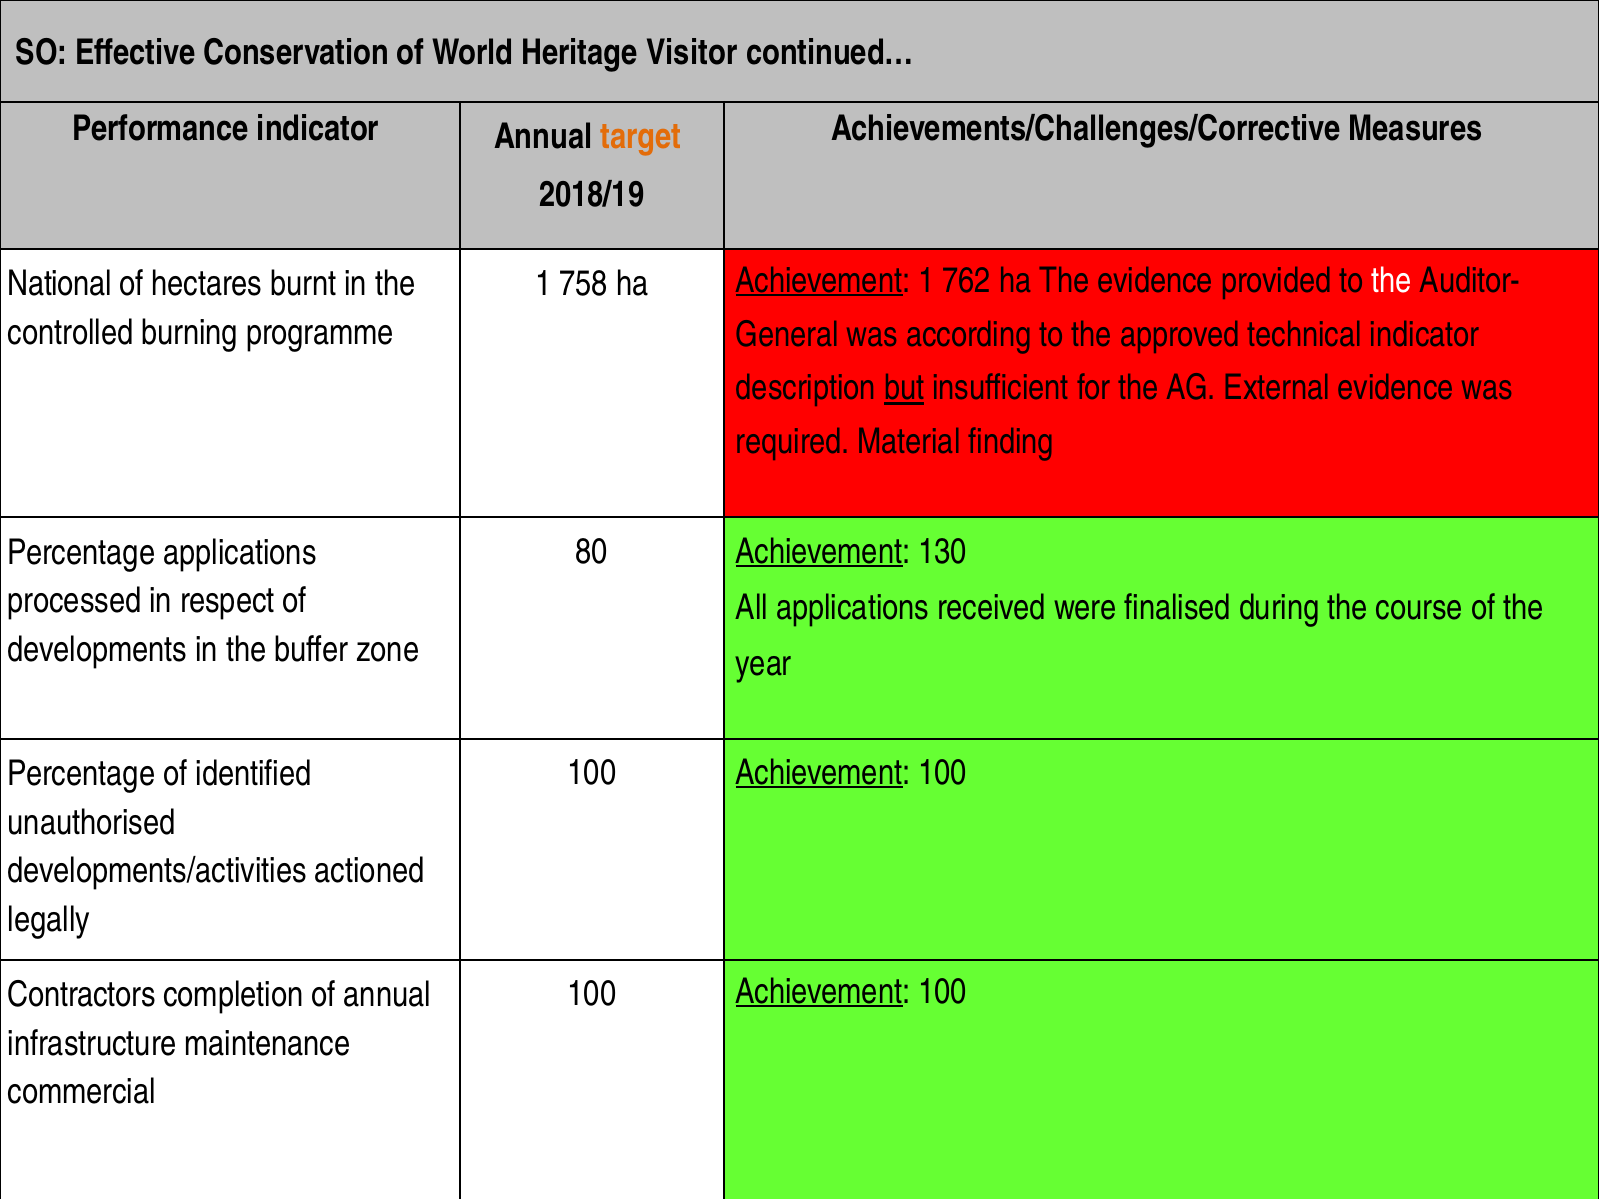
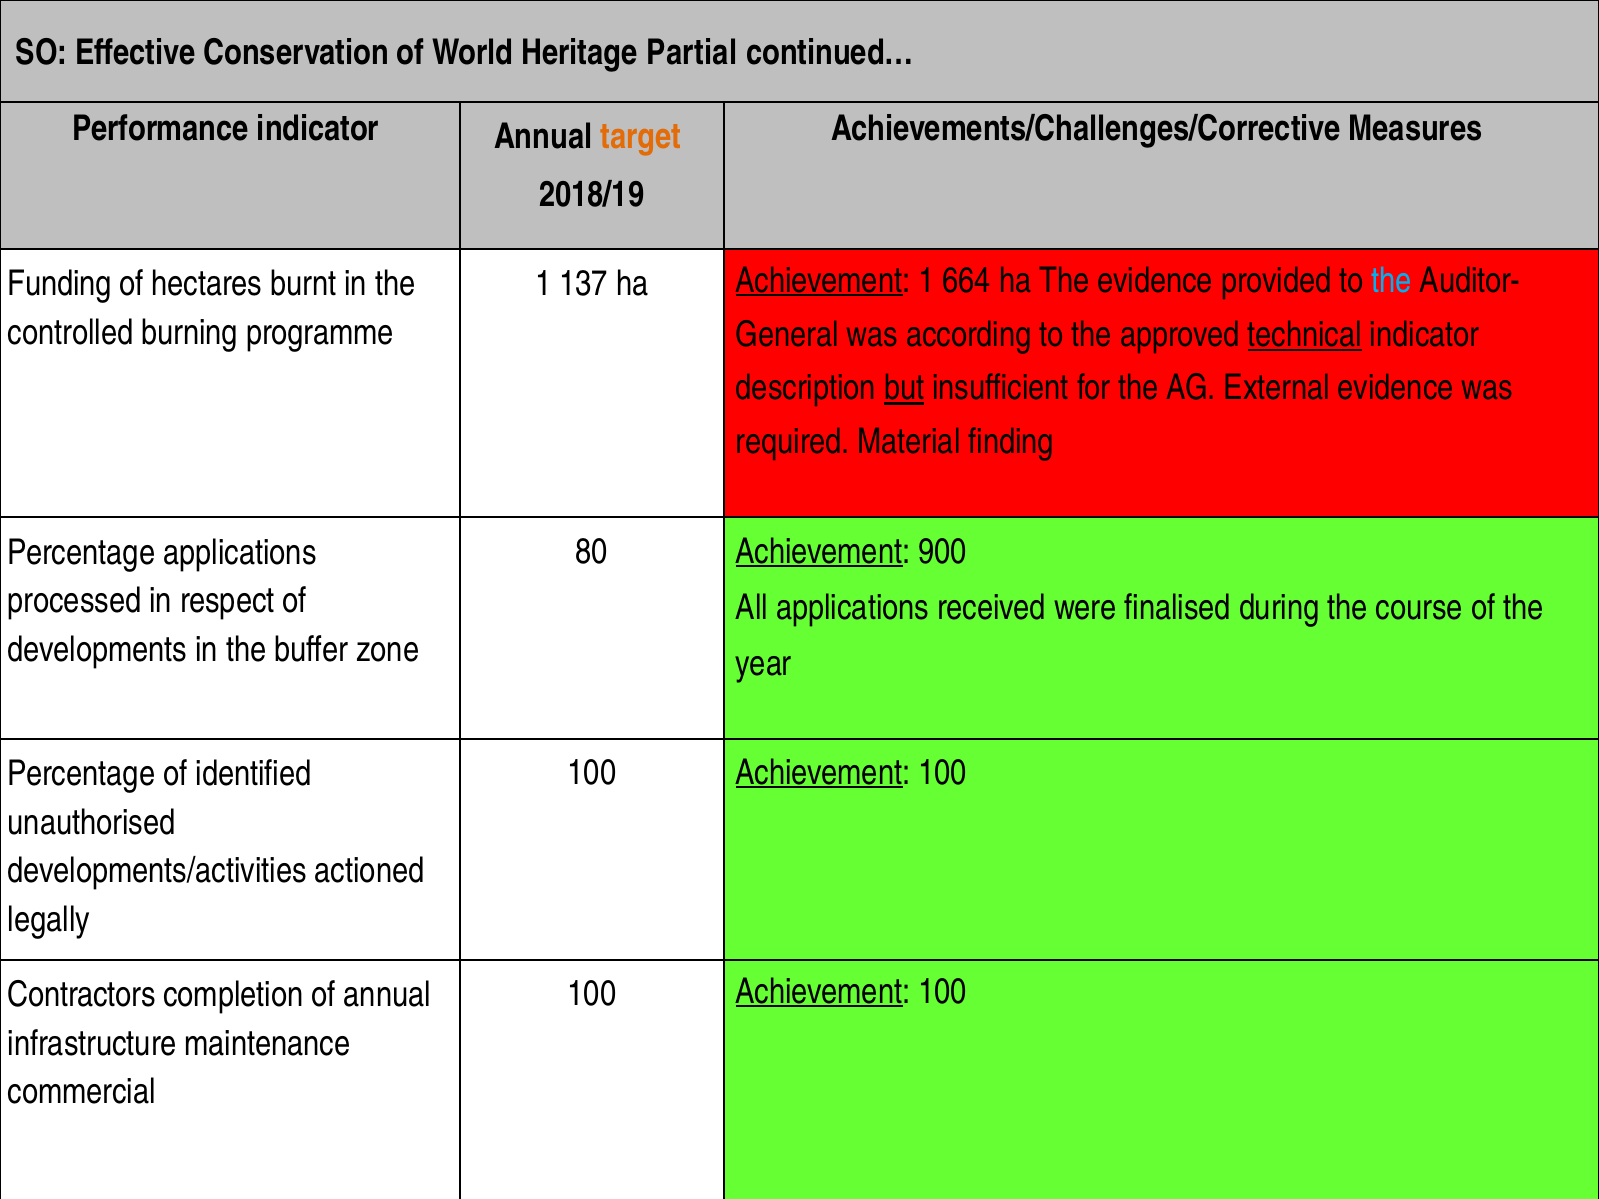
Visitor: Visitor -> Partial
758: 758 -> 137
762: 762 -> 664
the at (1392, 281) colour: white -> light blue
National: National -> Funding
technical underline: none -> present
130: 130 -> 900
